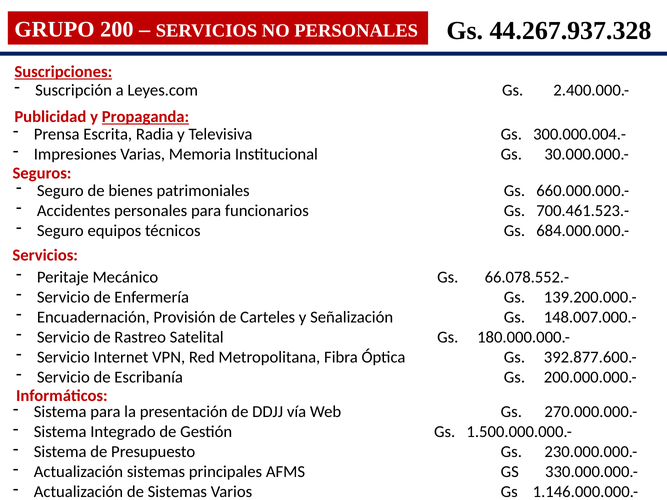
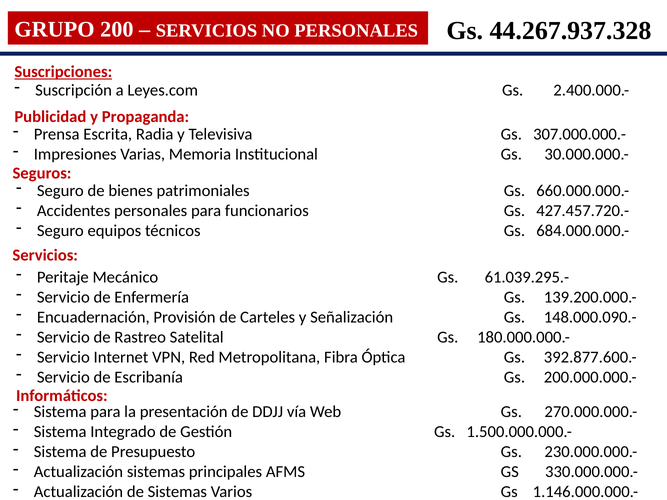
Propaganda underline: present -> none
300.000.004.-: 300.000.004.- -> 307.000.000.-
700.461.523.-: 700.461.523.- -> 427.457.720.-
66.078.552.-: 66.078.552.- -> 61.039.295.-
148.007.000.-: 148.007.000.- -> 148.000.090.-
